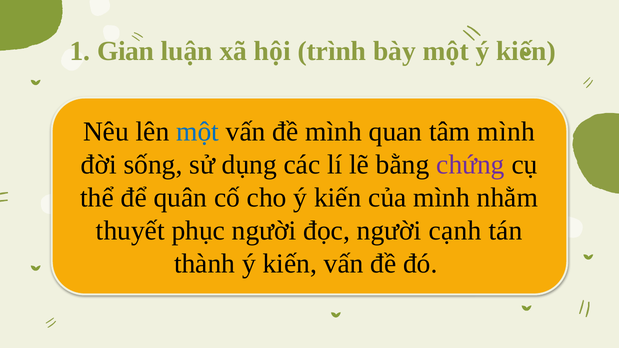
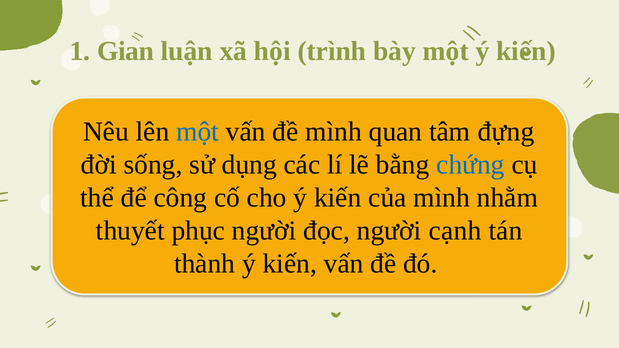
tâm mình: mình -> đựng
chứng colour: purple -> blue
quân: quân -> công
